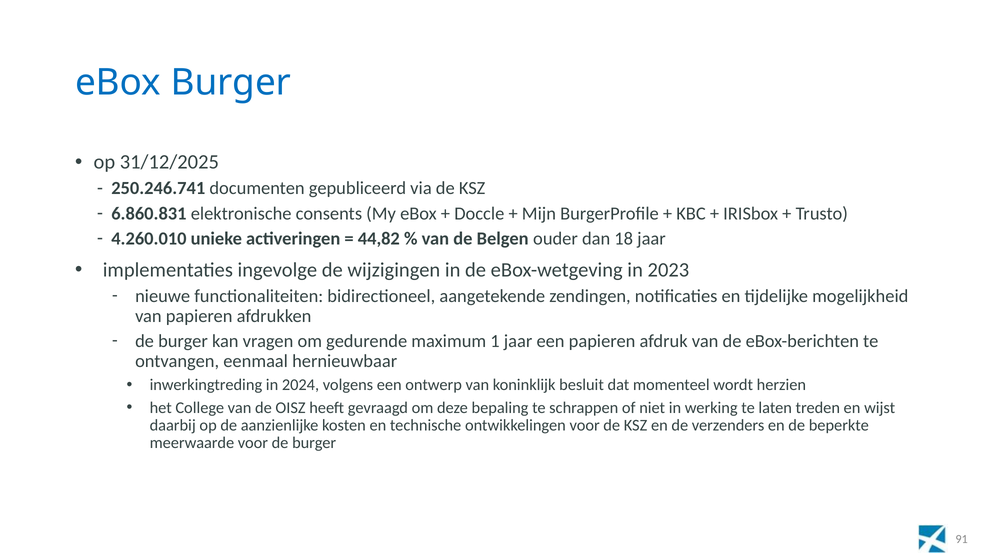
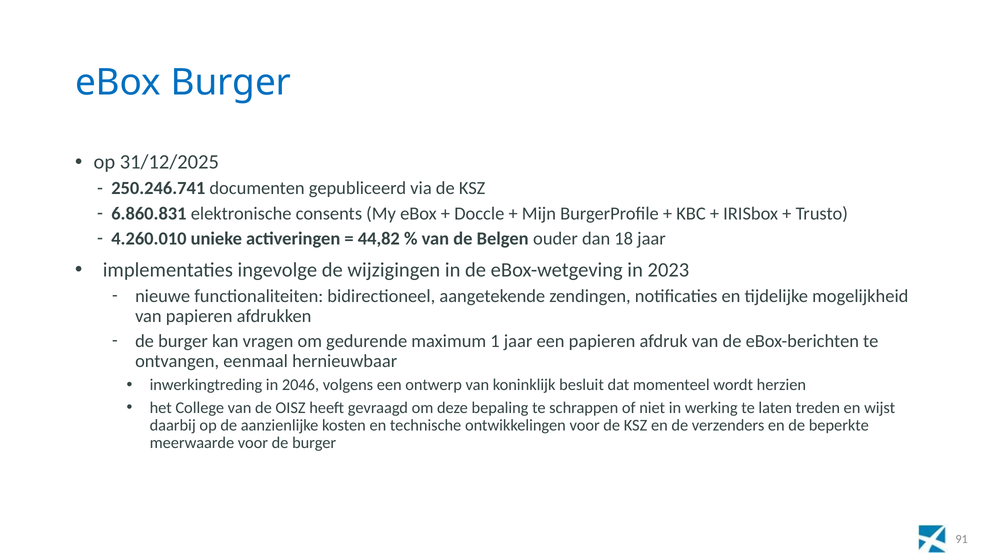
2024: 2024 -> 2046
